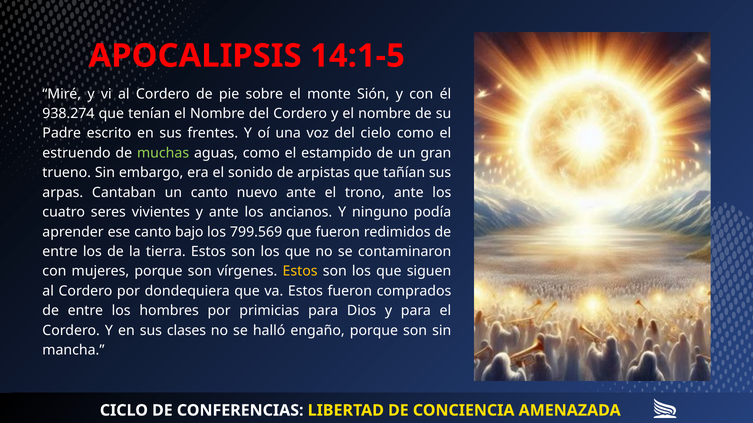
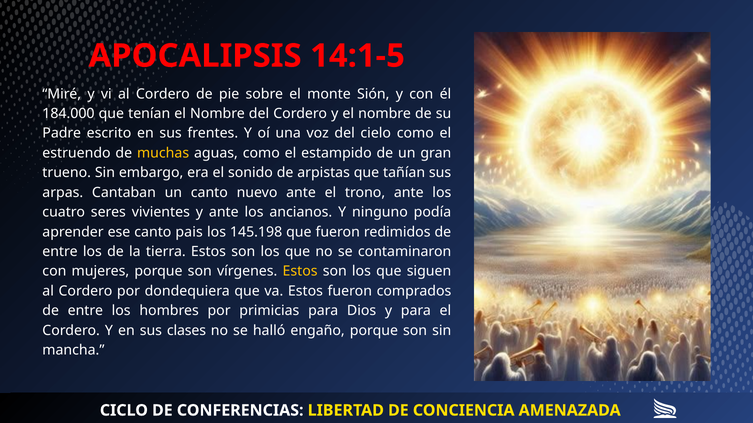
938.274: 938.274 -> 184.000
muchas colour: light green -> yellow
bajo: bajo -> pais
799.569: 799.569 -> 145.198
